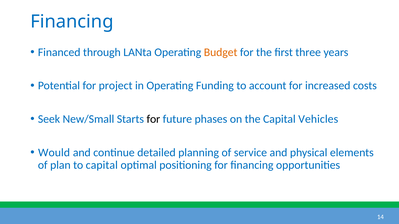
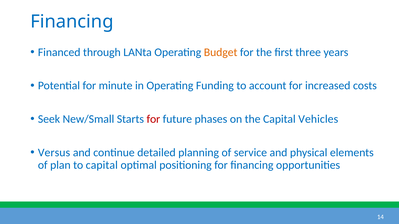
project: project -> minute
for at (153, 119) colour: black -> red
Would: Would -> Versus
